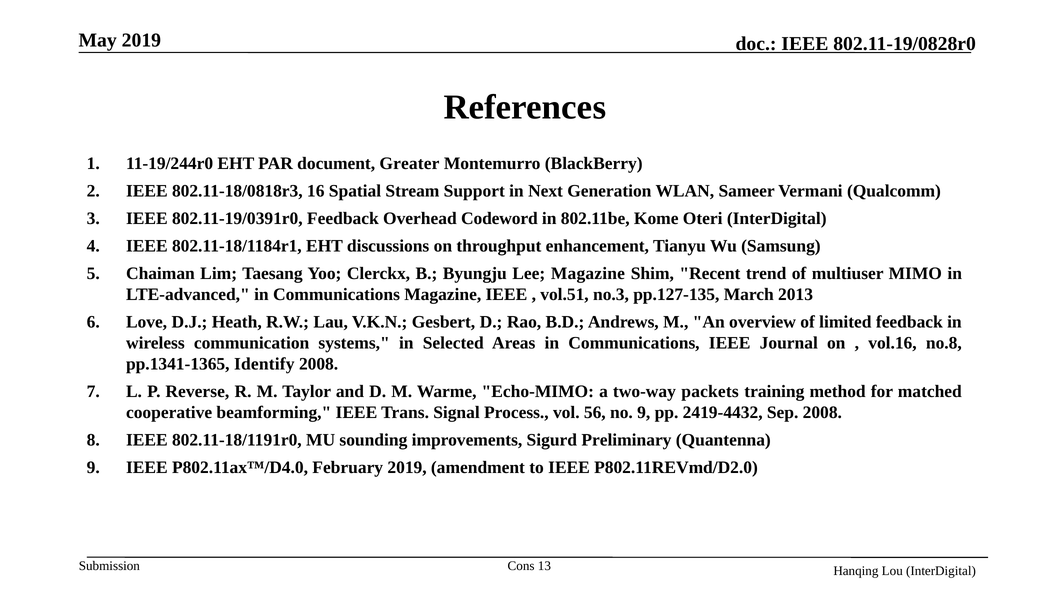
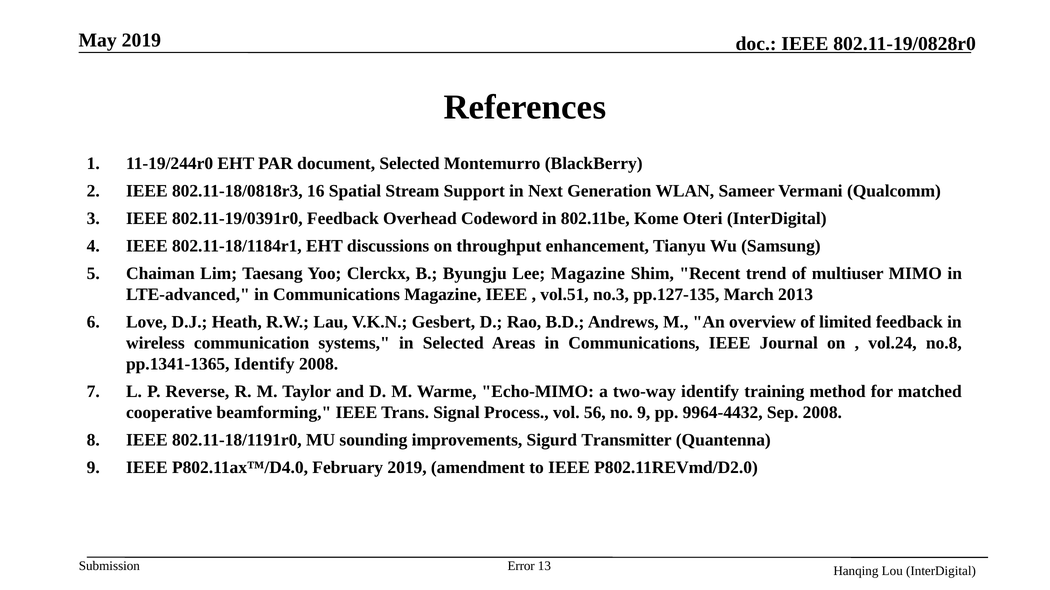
document Greater: Greater -> Selected
vol.16: vol.16 -> vol.24
two-way packets: packets -> identify
2419-4432: 2419-4432 -> 9964-4432
Preliminary: Preliminary -> Transmitter
Cons: Cons -> Error
